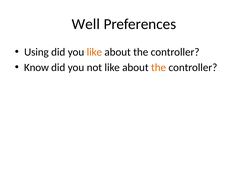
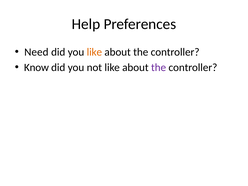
Well: Well -> Help
Using: Using -> Need
the at (159, 67) colour: orange -> purple
